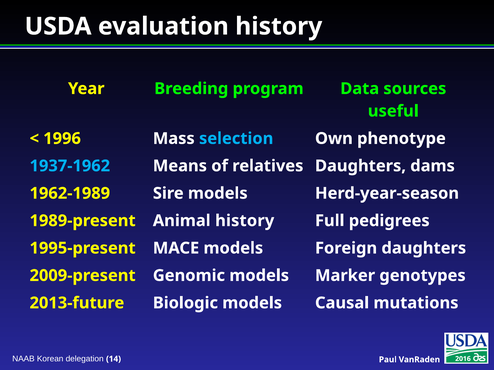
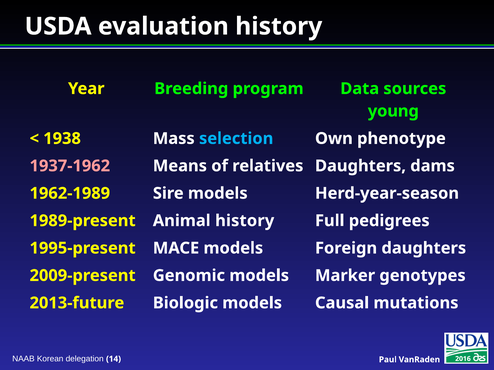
useful: useful -> young
1996: 1996 -> 1938
1937-1962 colour: light blue -> pink
